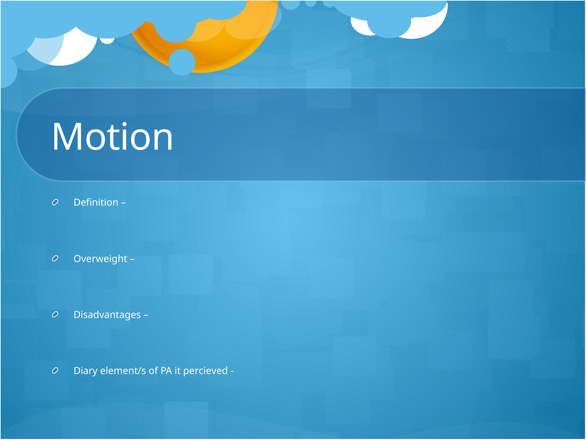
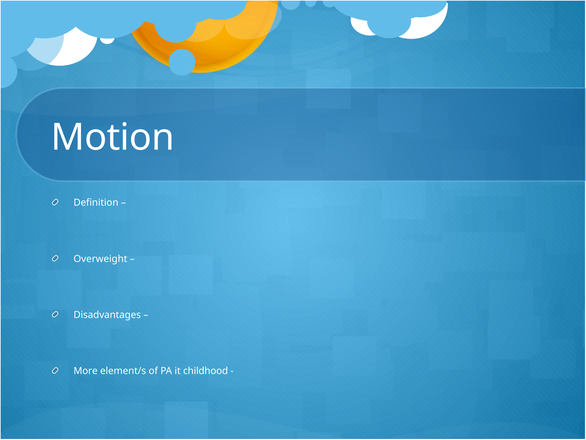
Diary: Diary -> More
percieved: percieved -> childhood
